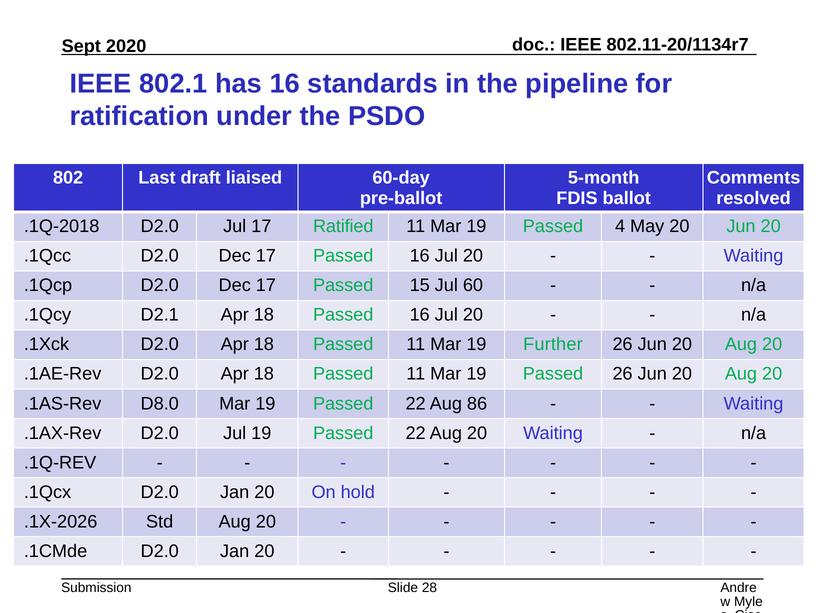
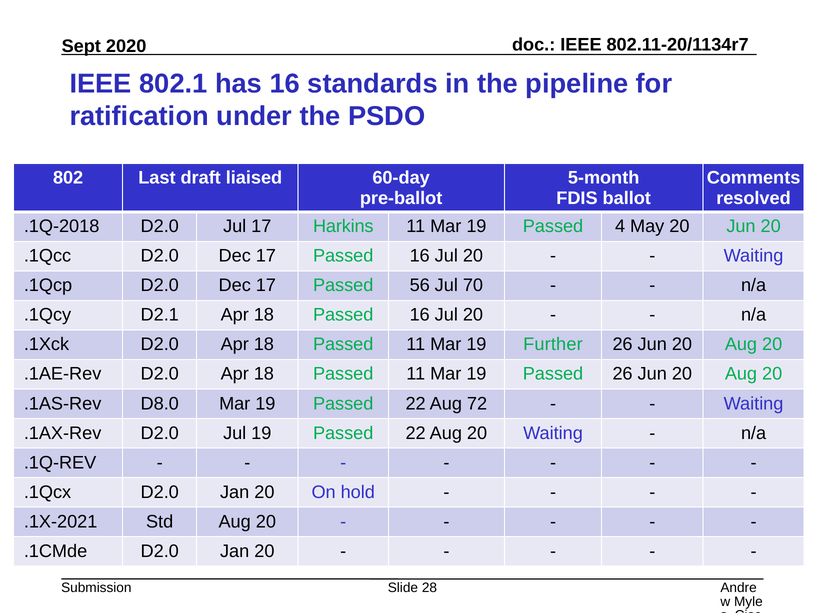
Ratified: Ratified -> Harkins
15: 15 -> 56
60: 60 -> 70
86: 86 -> 72
.1X-2026: .1X-2026 -> .1X-2021
